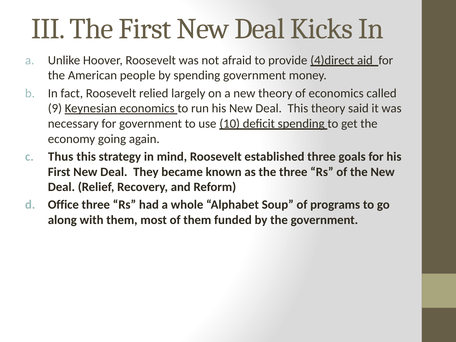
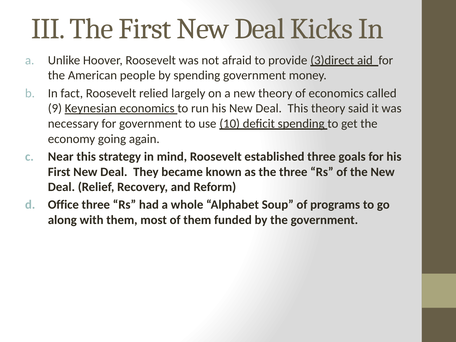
4)direct: 4)direct -> 3)direct
Thus: Thus -> Near
